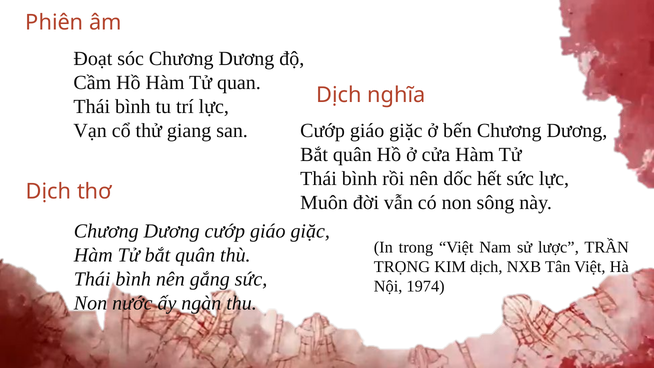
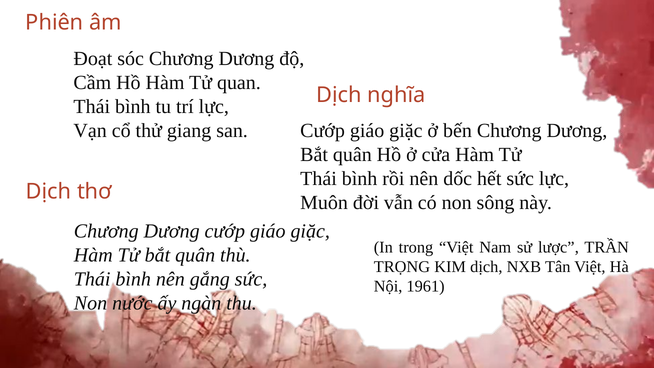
1974: 1974 -> 1961
